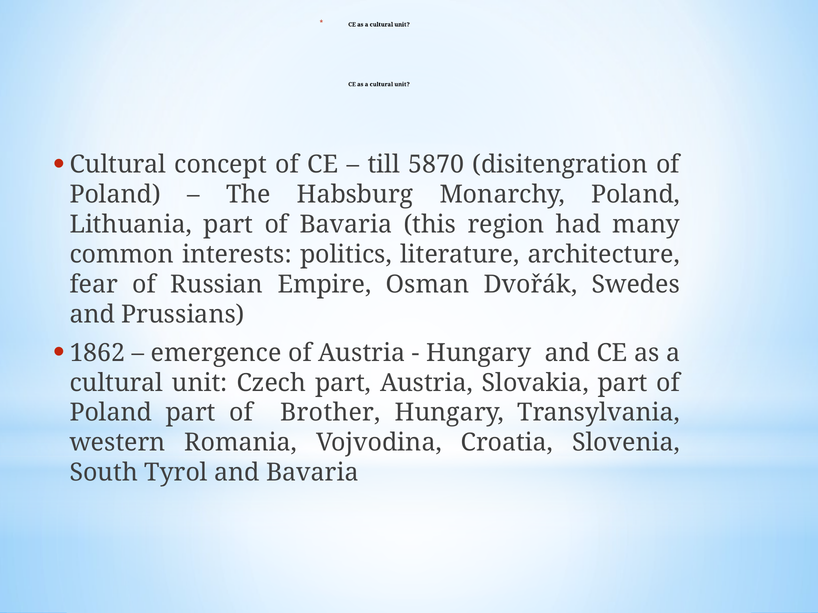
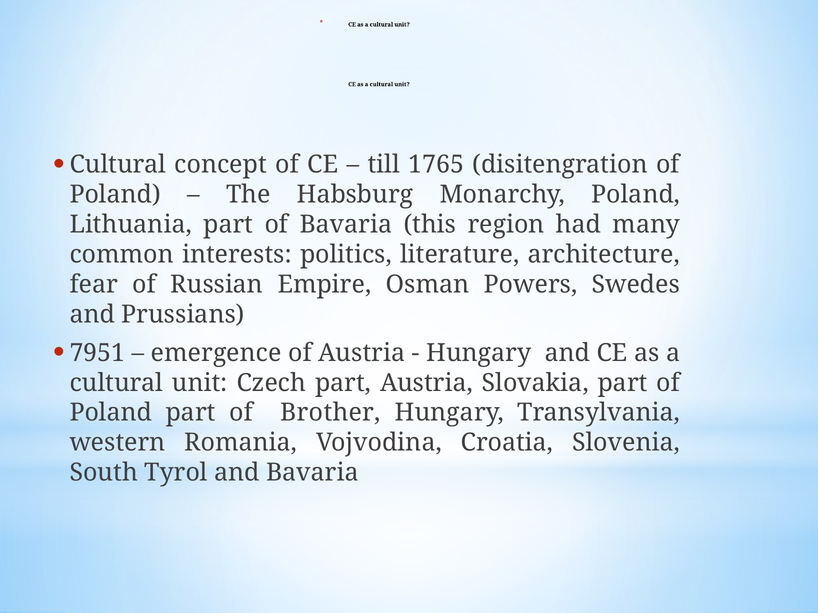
5870: 5870 -> 1765
Dvořák: Dvořák -> Powers
1862: 1862 -> 7951
